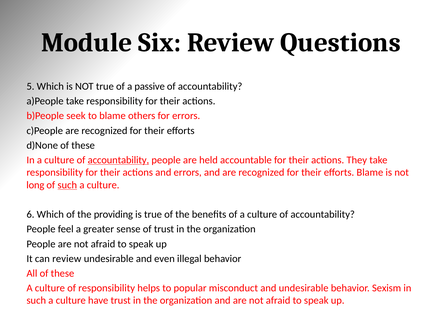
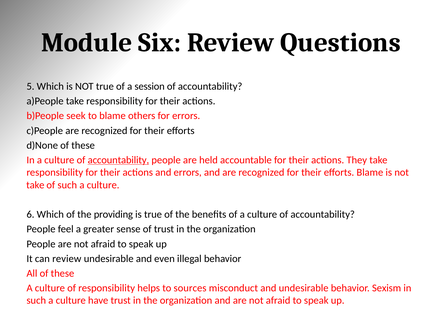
passive: passive -> session
long at (35, 185): long -> take
such at (67, 185) underline: present -> none
popular: popular -> sources
